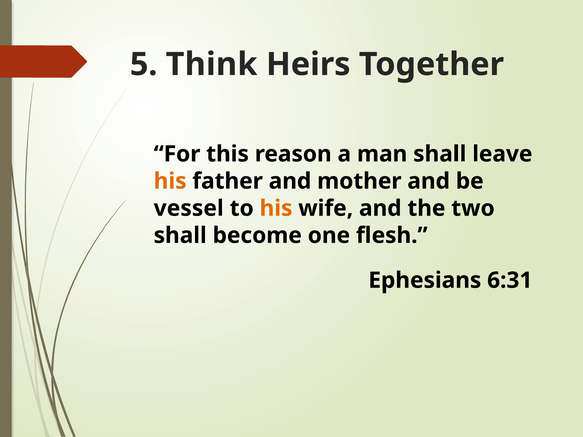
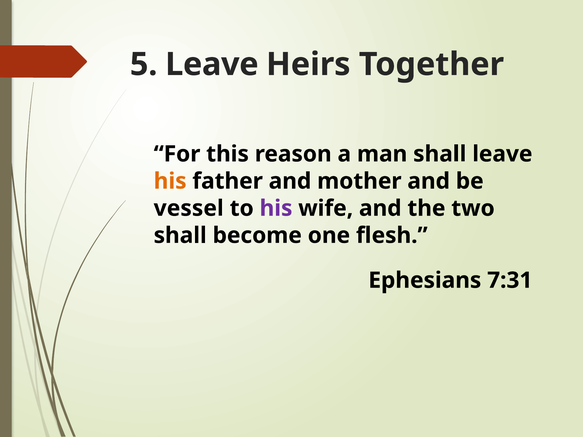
5 Think: Think -> Leave
his at (276, 208) colour: orange -> purple
6:31: 6:31 -> 7:31
